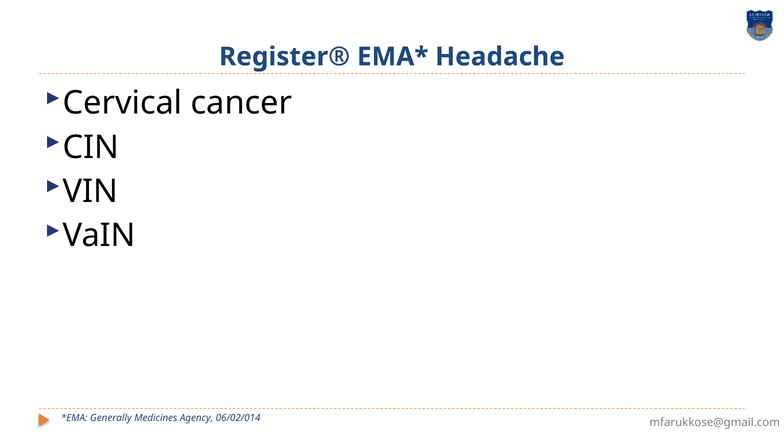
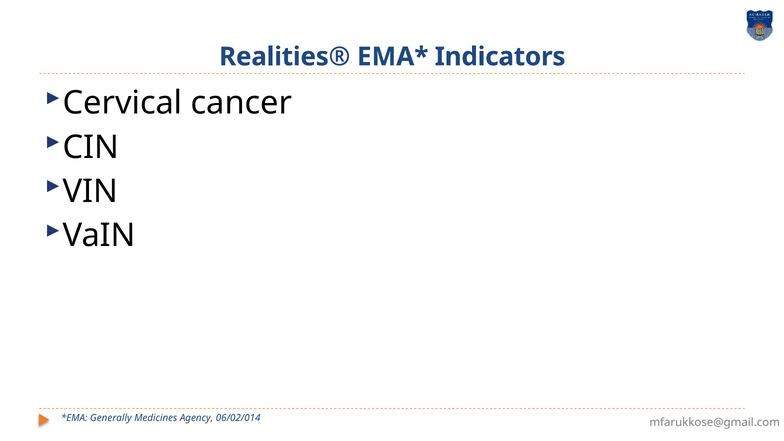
Register®: Register® -> Realities®
Headache: Headache -> Indicators
